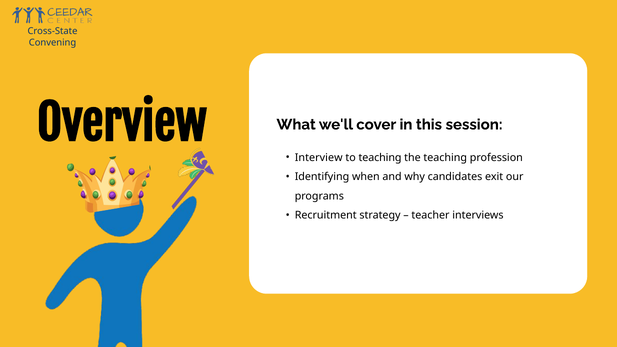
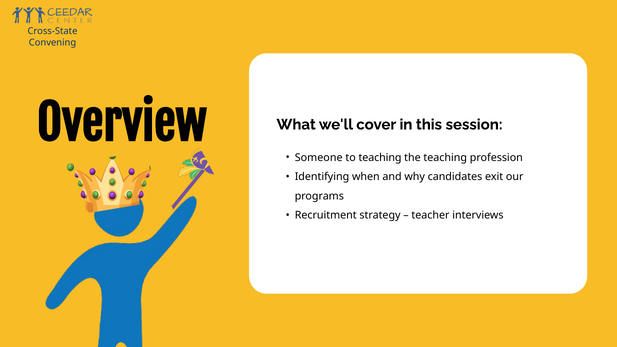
Interview: Interview -> Someone
